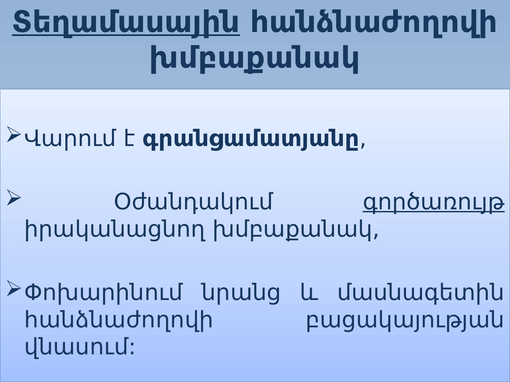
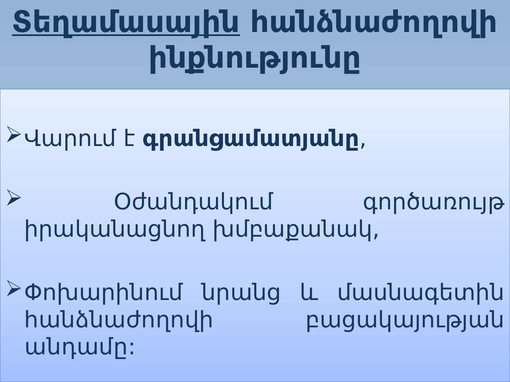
խմբաքանակ at (255, 58): խմբաքանակ -> ինքնությունը
գործառույթ underline: present -> none
վնասում: վնասում -> անդամը
